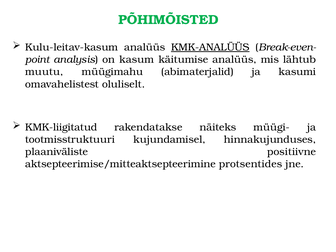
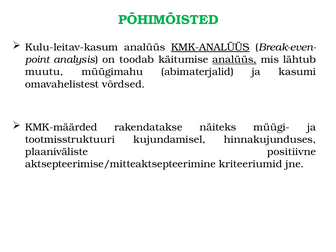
kasum: kasum -> toodab
analüüs at (235, 60) underline: none -> present
oluliselt: oluliselt -> võrdsed
KMK-liigitatud: KMK-liigitatud -> KMK-määrded
protsentides: protsentides -> kriteeriumid
